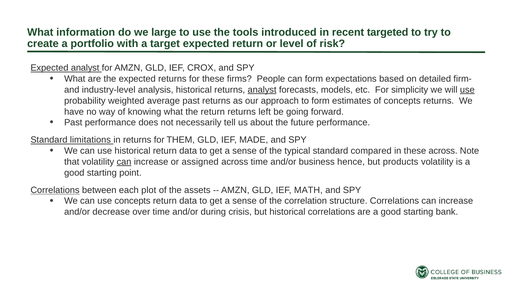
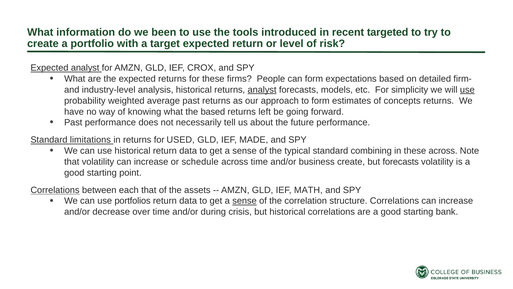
large: large -> been
the return: return -> based
THEM: THEM -> USED
compared: compared -> combining
can at (124, 162) underline: present -> none
assigned: assigned -> schedule
business hence: hence -> create
but products: products -> forecasts
each plot: plot -> that
use concepts: concepts -> portfolios
sense at (245, 201) underline: none -> present
